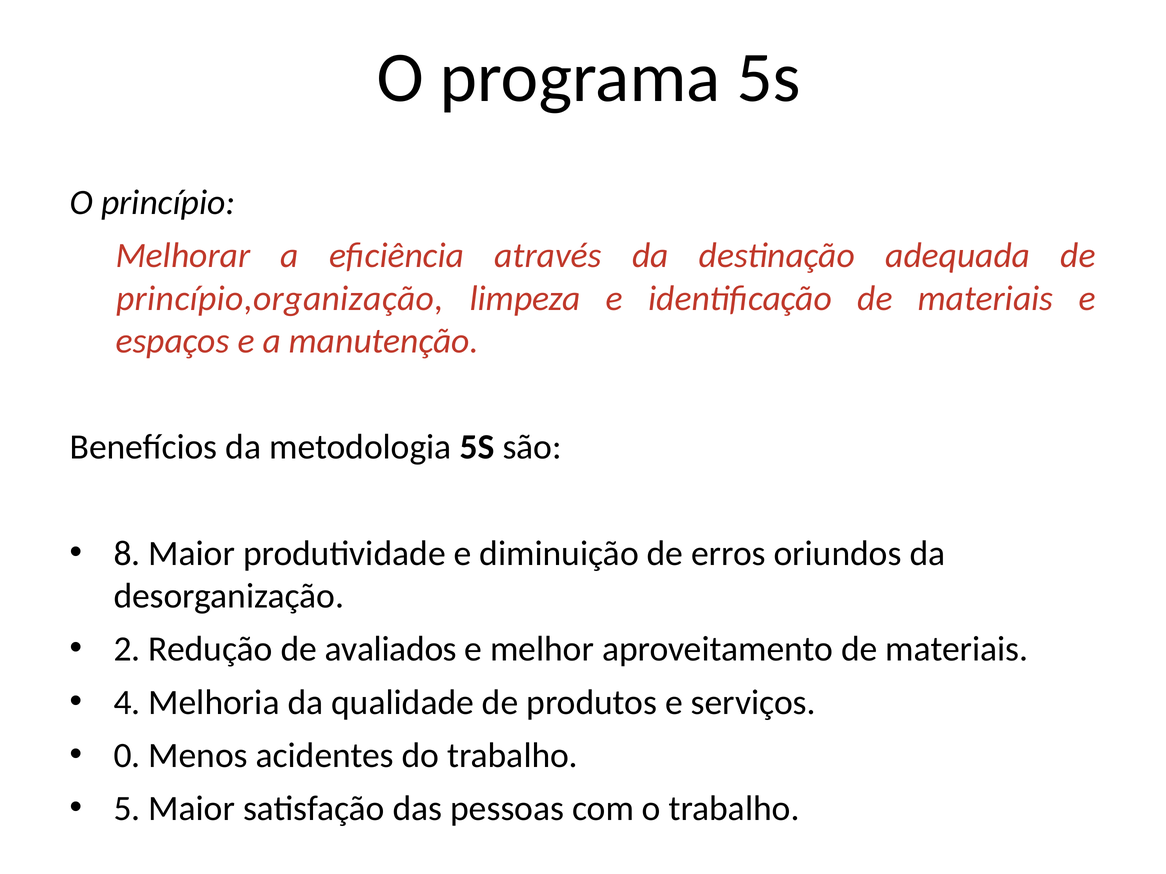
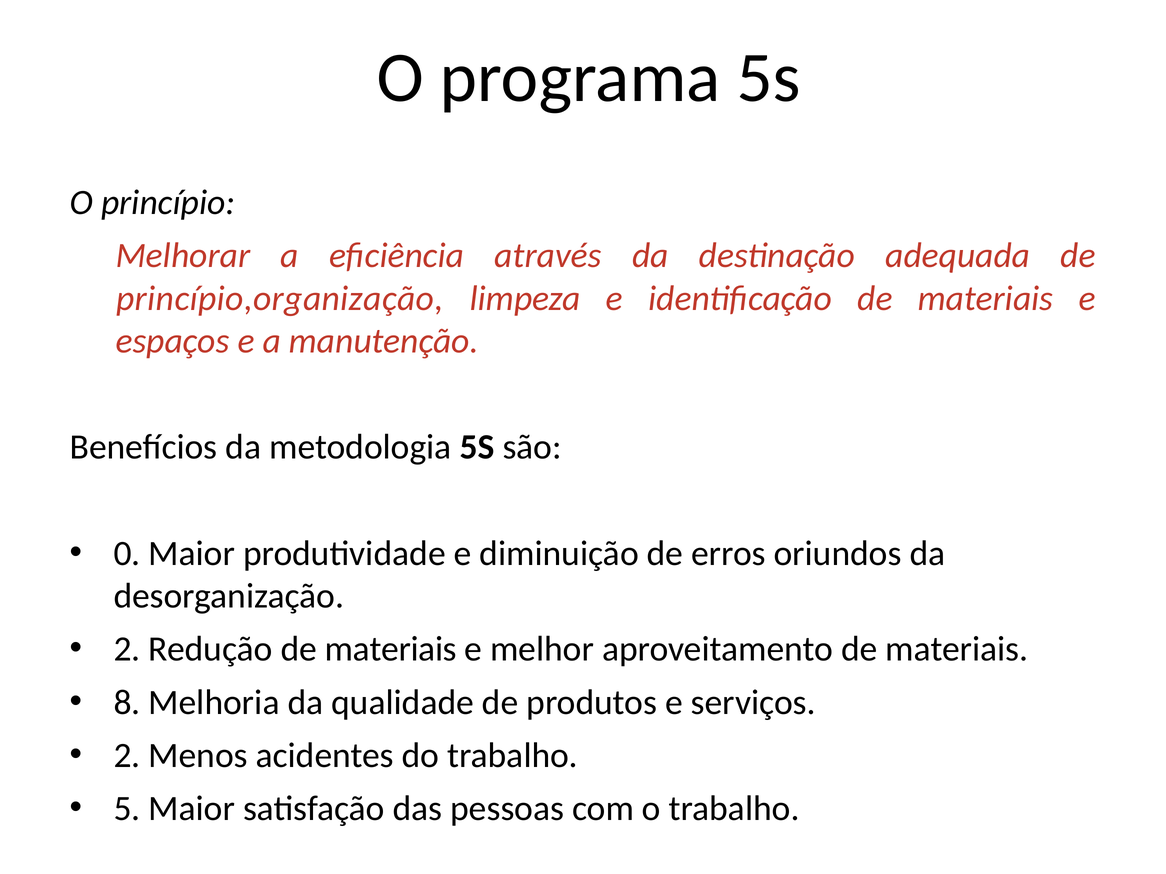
8: 8 -> 0
Redução de avaliados: avaliados -> materiais
4: 4 -> 8
0 at (127, 756): 0 -> 2
